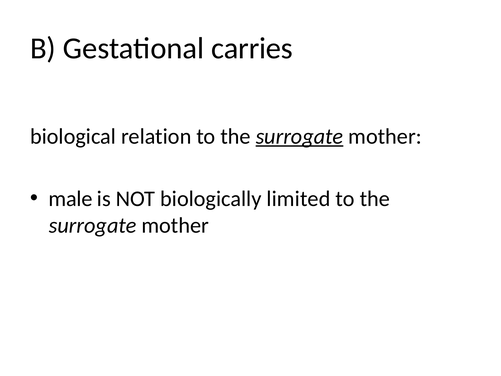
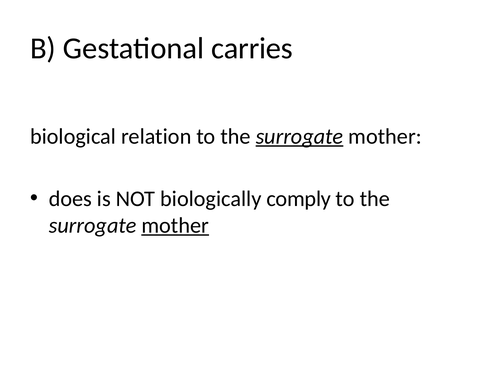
male: male -> does
limited: limited -> comply
mother at (175, 225) underline: none -> present
